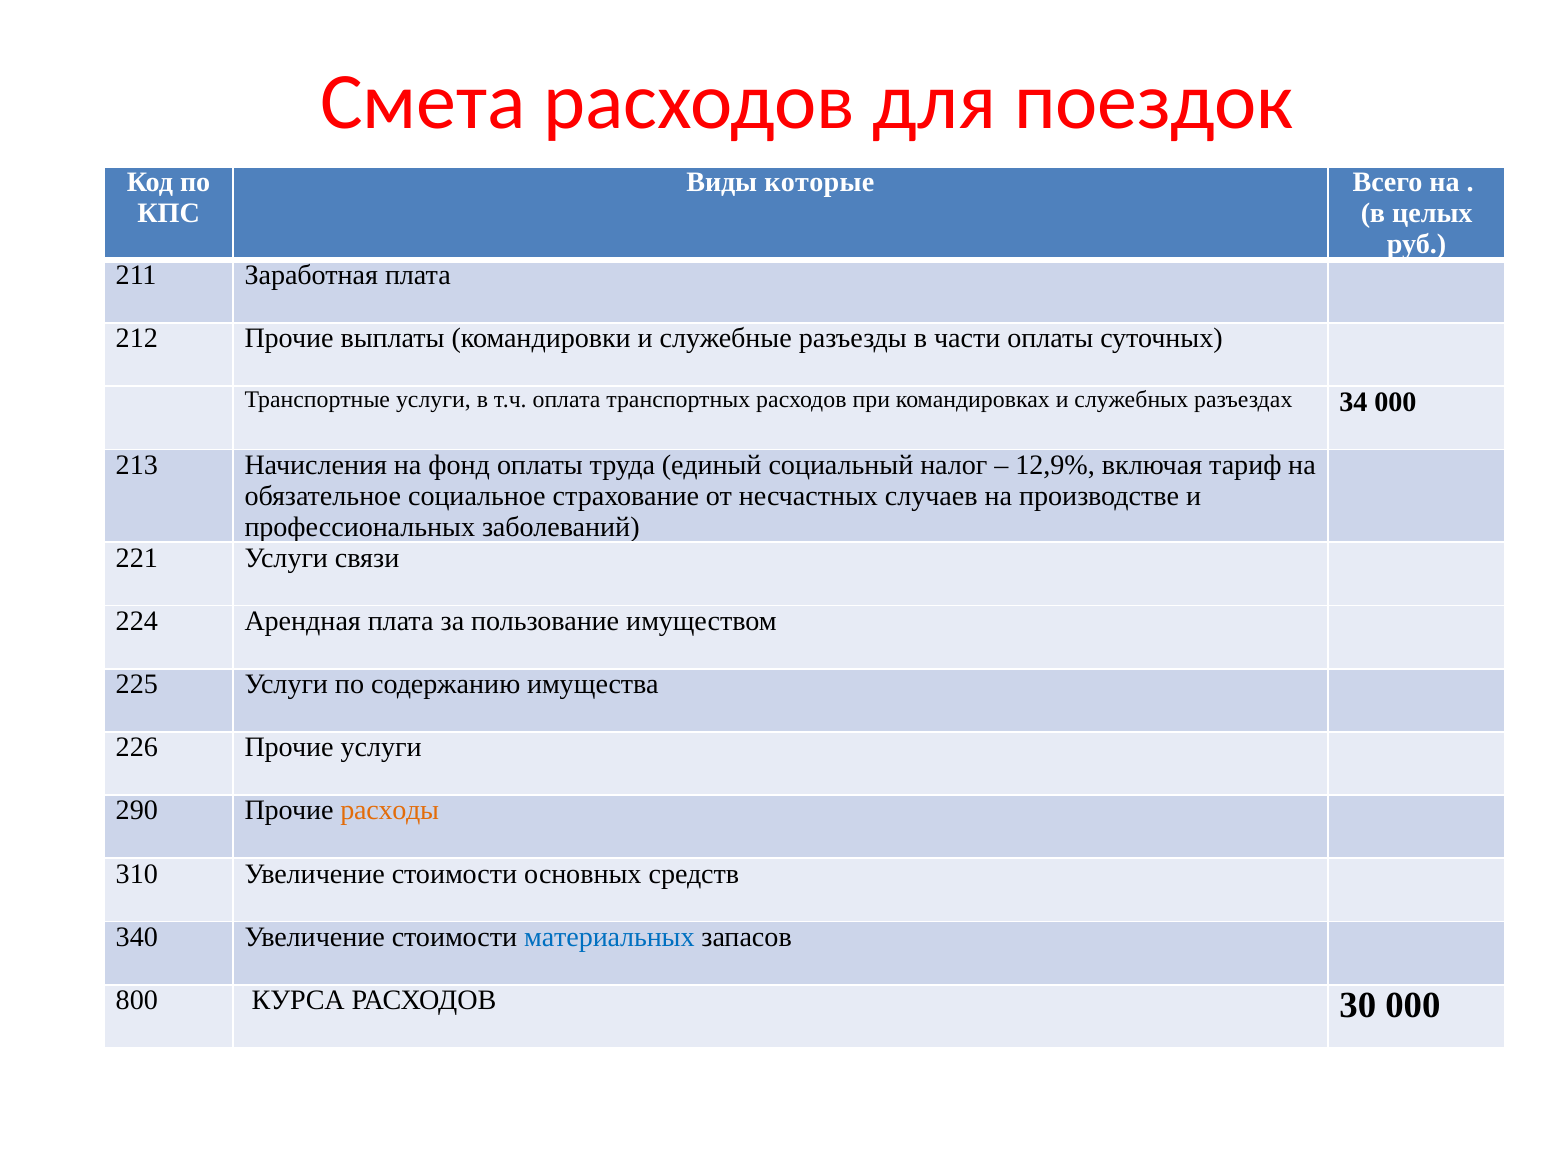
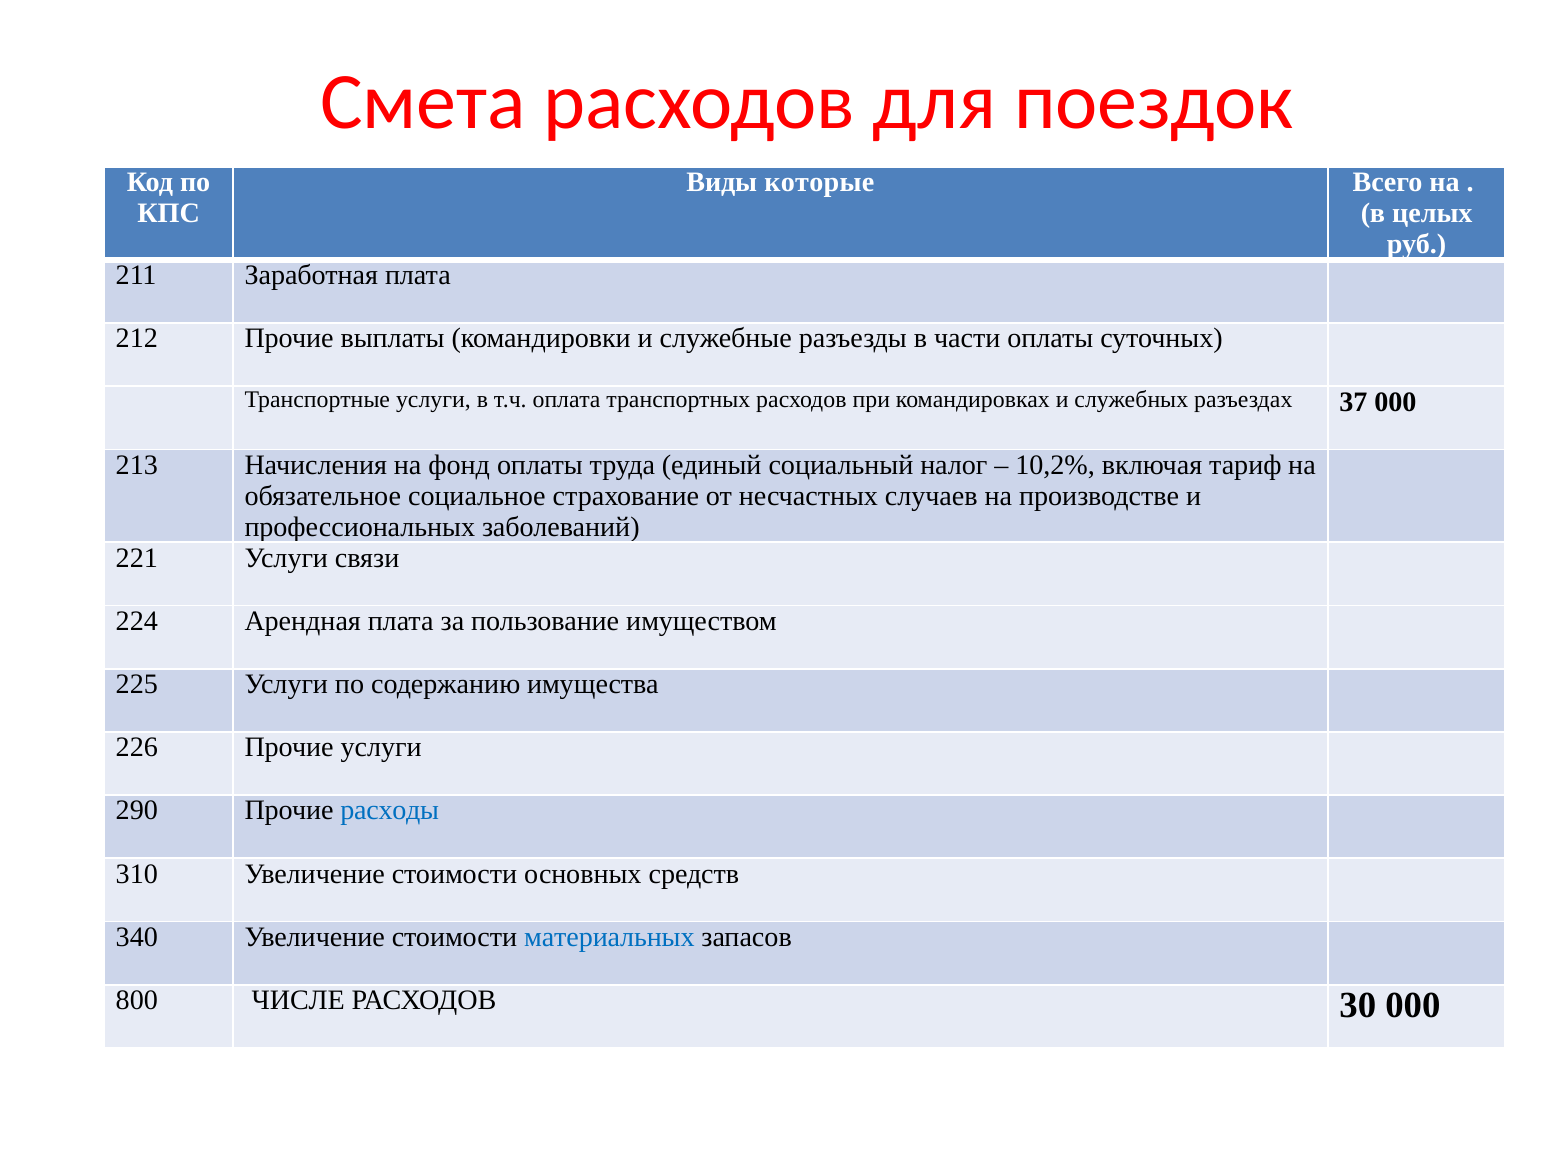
34: 34 -> 37
12,9%: 12,9% -> 10,2%
расходы colour: orange -> blue
КУРСА: КУРСА -> ЧИСЛЕ
